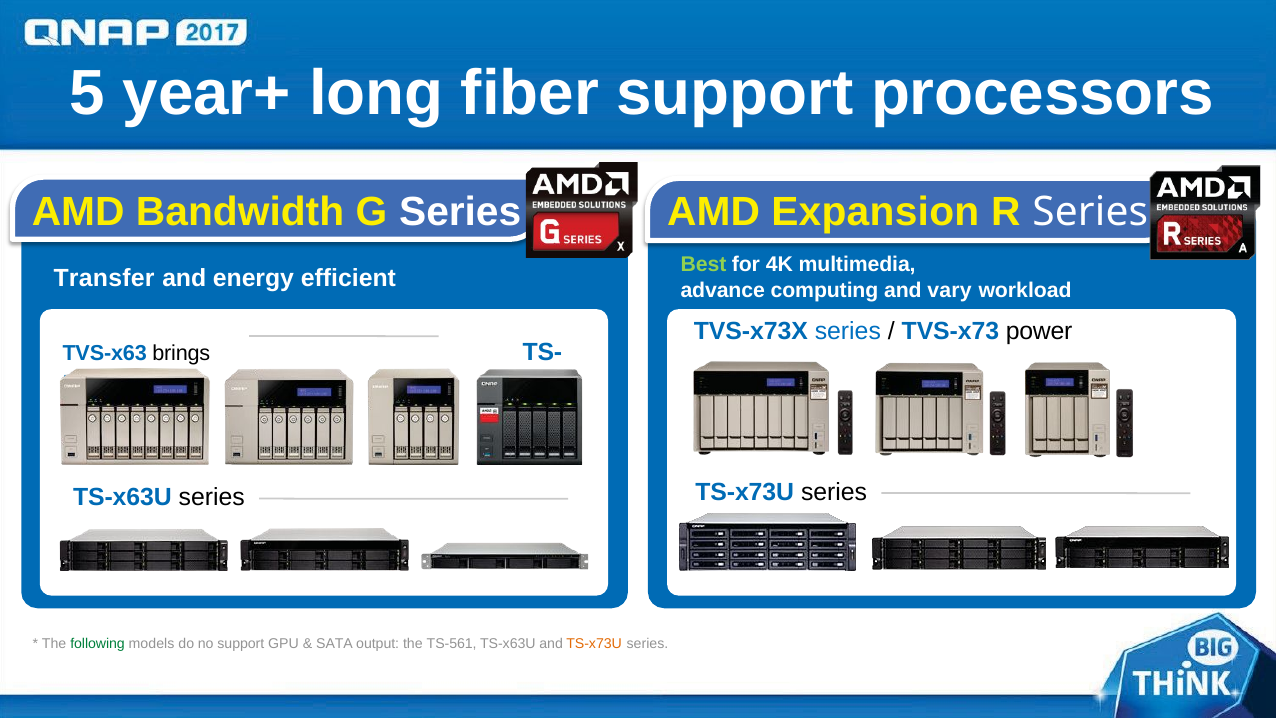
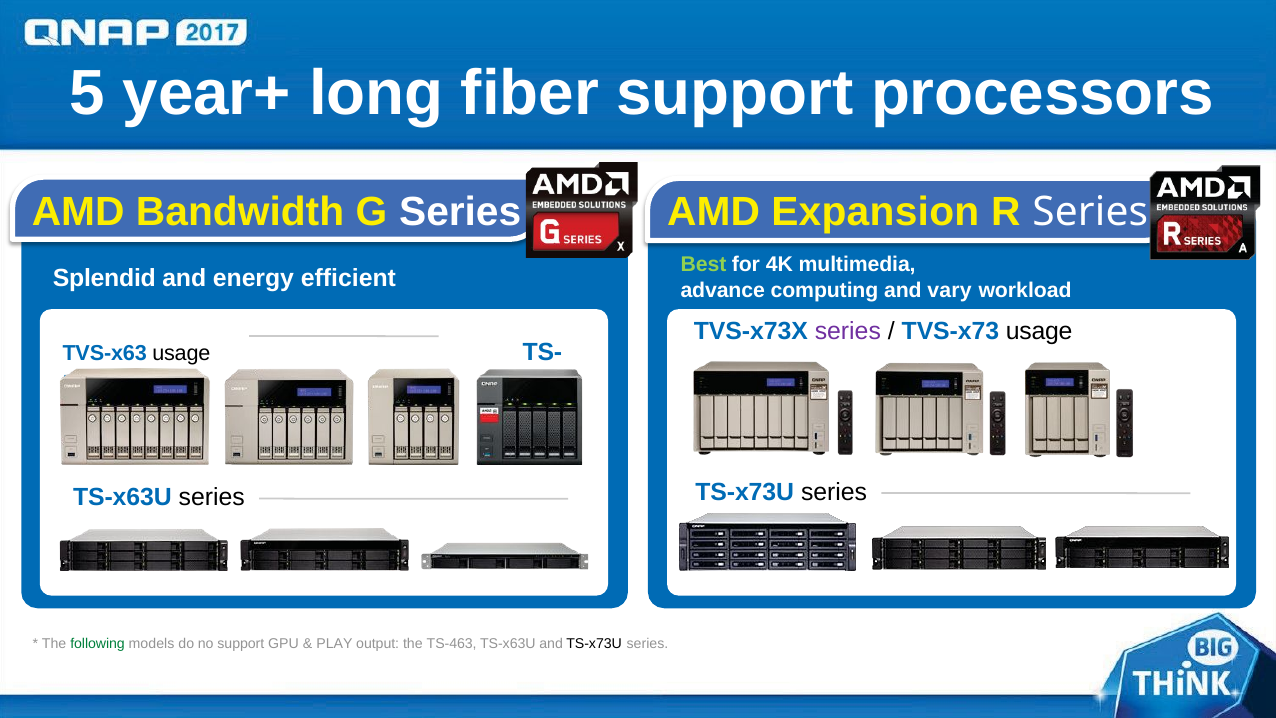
Transfer: Transfer -> Splendid
series at (848, 331) colour: blue -> purple
TVS-x73 power: power -> usage
TVS-x63 brings: brings -> usage
SATA: SATA -> PLAY
TS-561: TS-561 -> TS-463
TS-x73U at (594, 643) colour: orange -> black
